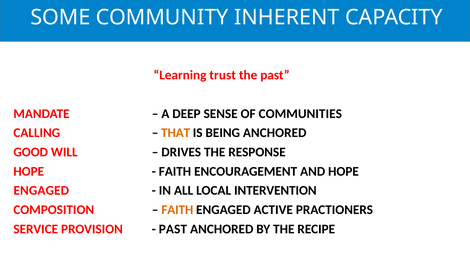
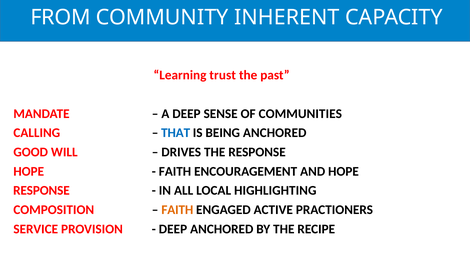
SOME: SOME -> FROM
THAT colour: orange -> blue
ENGAGED at (41, 190): ENGAGED -> RESPONSE
INTERVENTION: INTERVENTION -> HIGHLIGHTING
PAST at (173, 229): PAST -> DEEP
